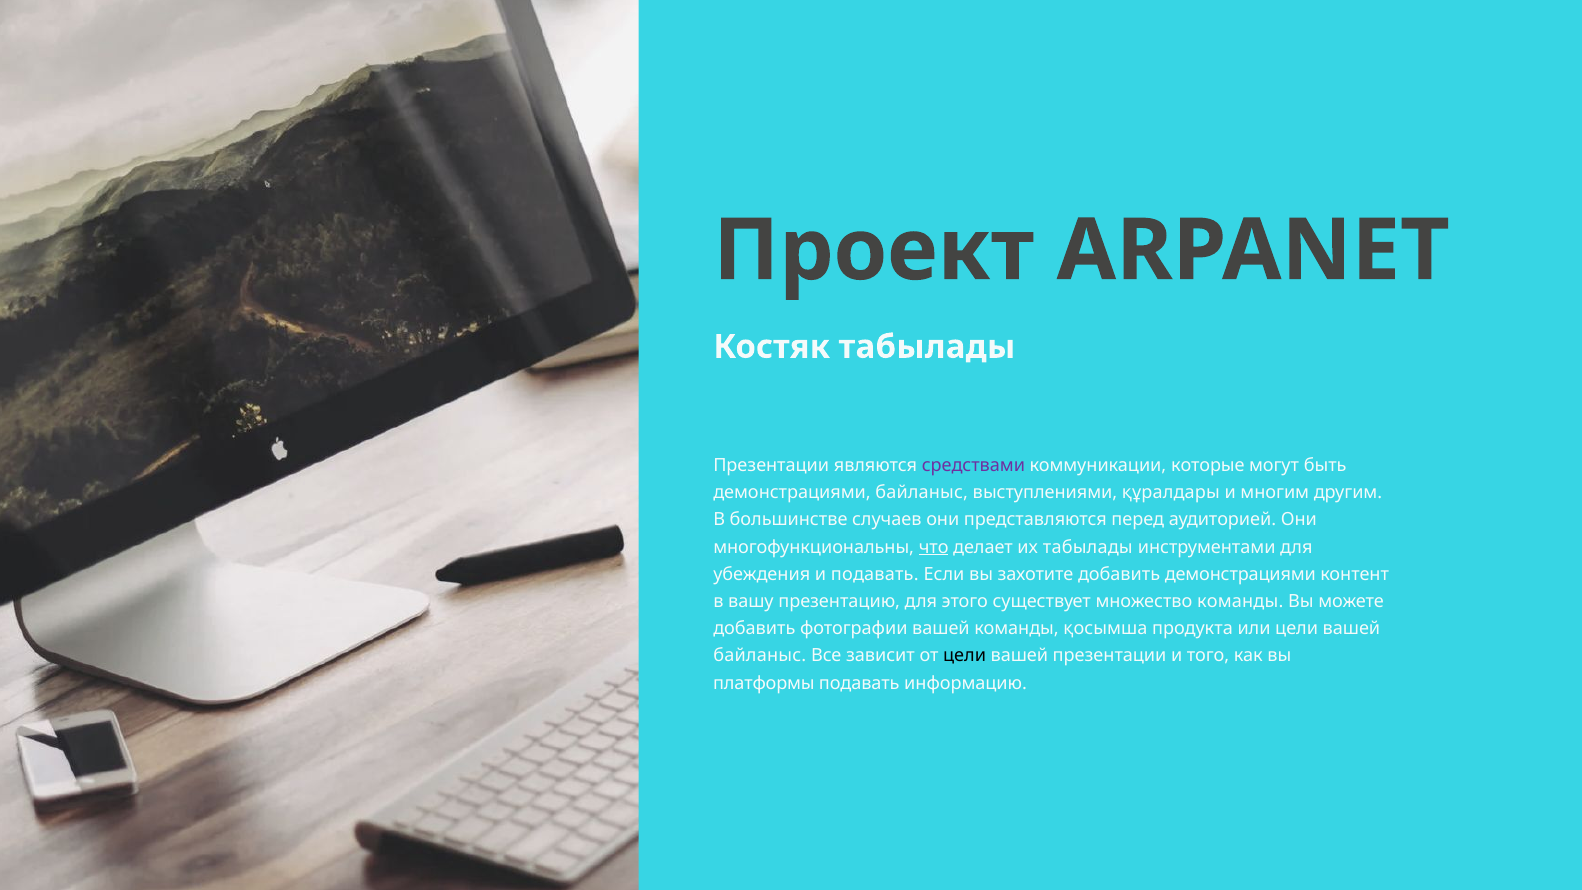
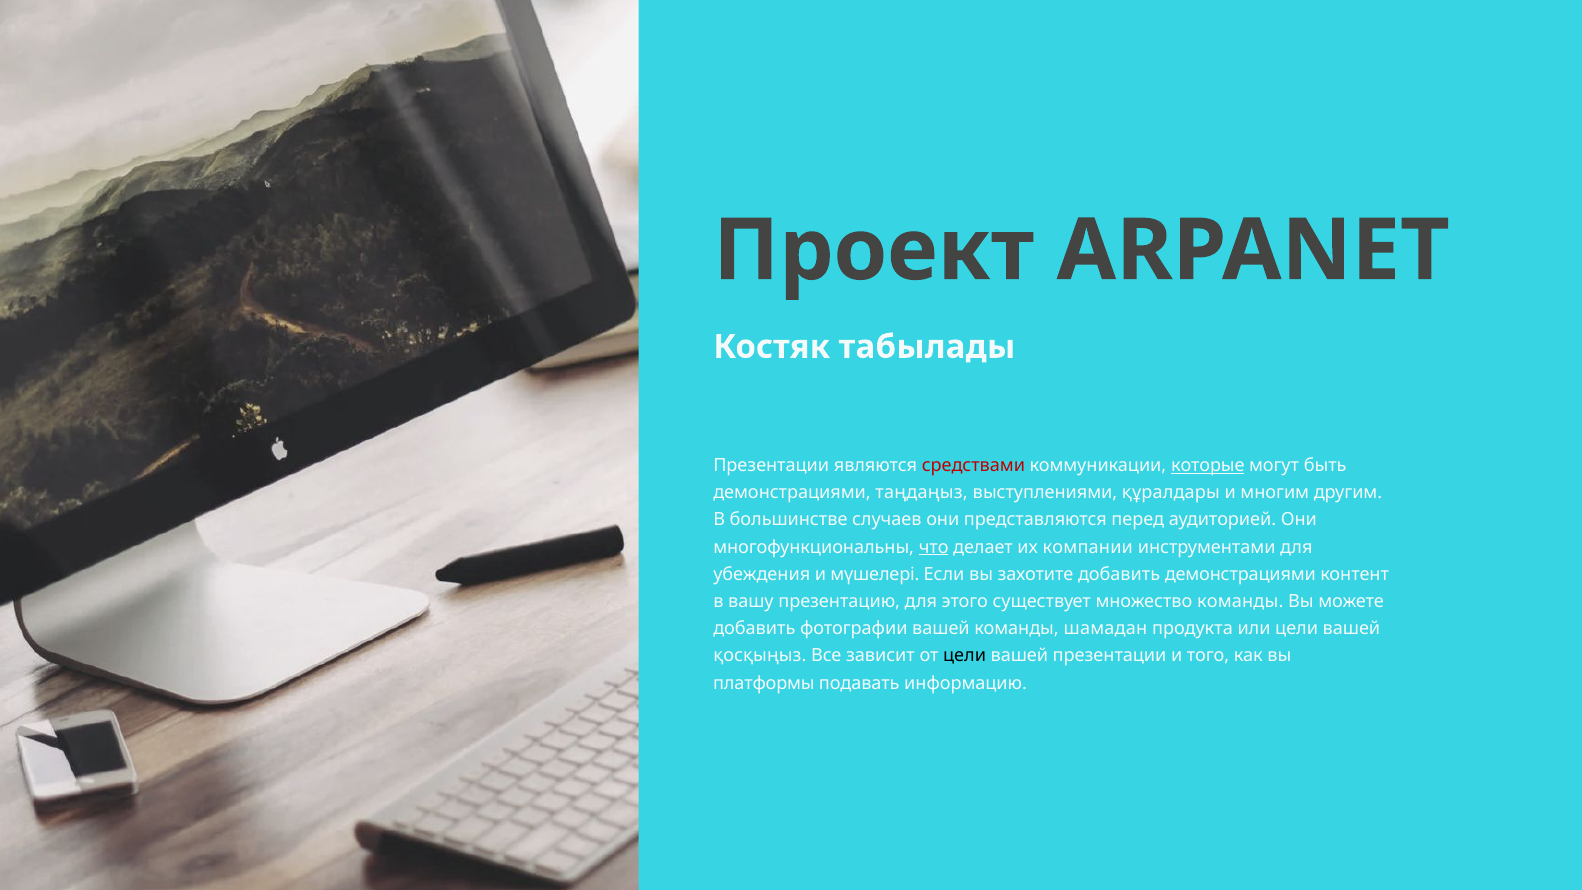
средствами colour: purple -> red
которые underline: none -> present
демонстрациями байланыс: байланыс -> таңдаңыз
их табылады: табылады -> компании
и подавать: подавать -> мүшелері
қосымша: қосымша -> шамадан
байланыс at (760, 656): байланыс -> қосқыңыз
